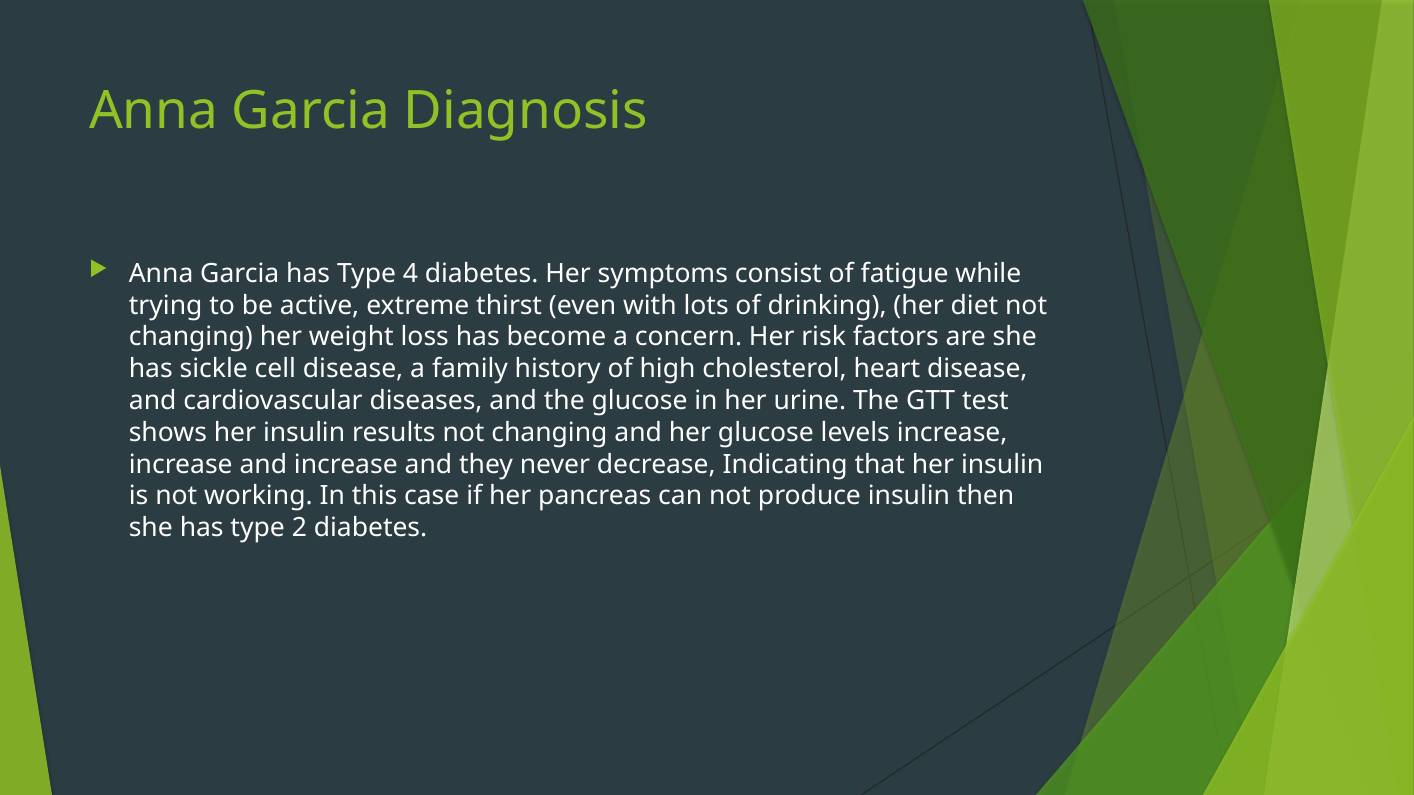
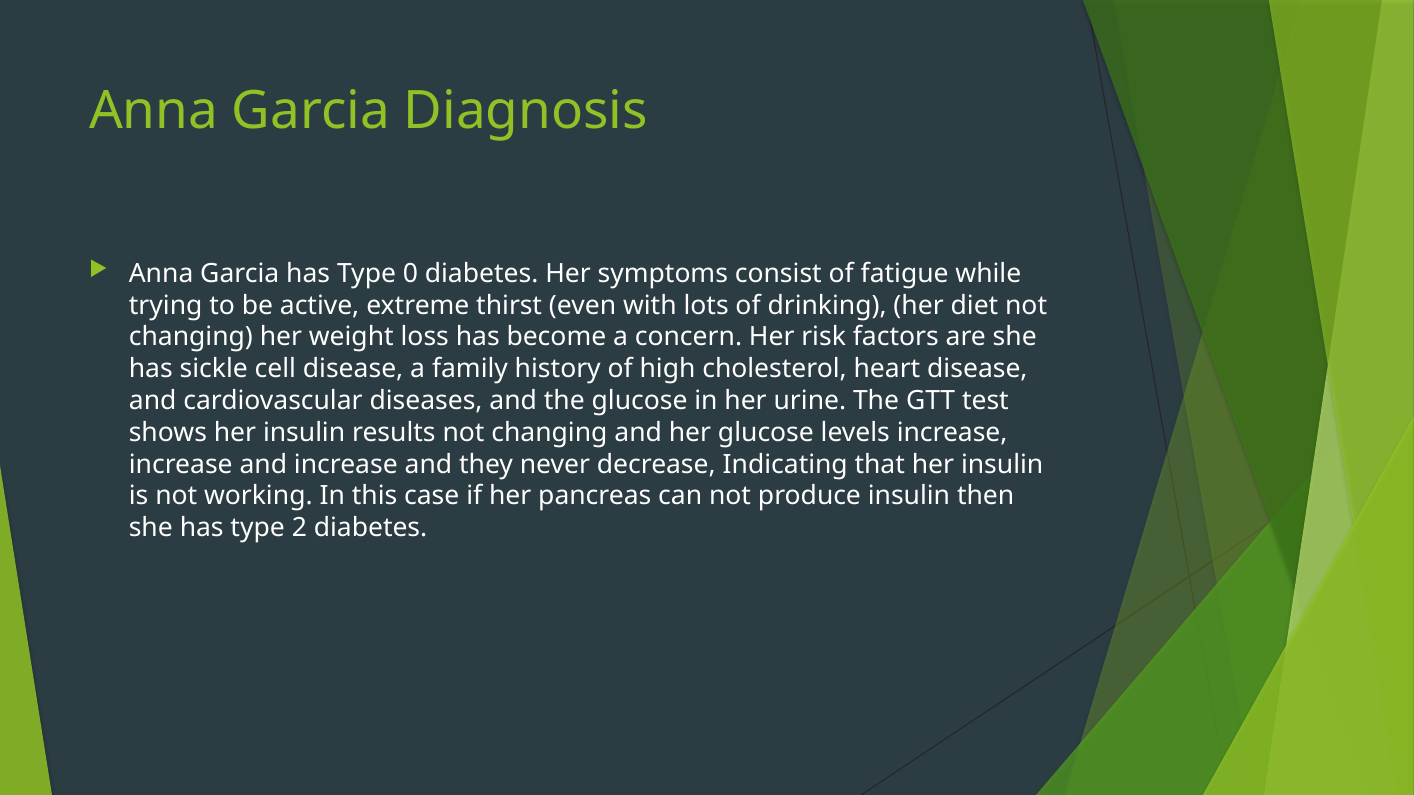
4: 4 -> 0
